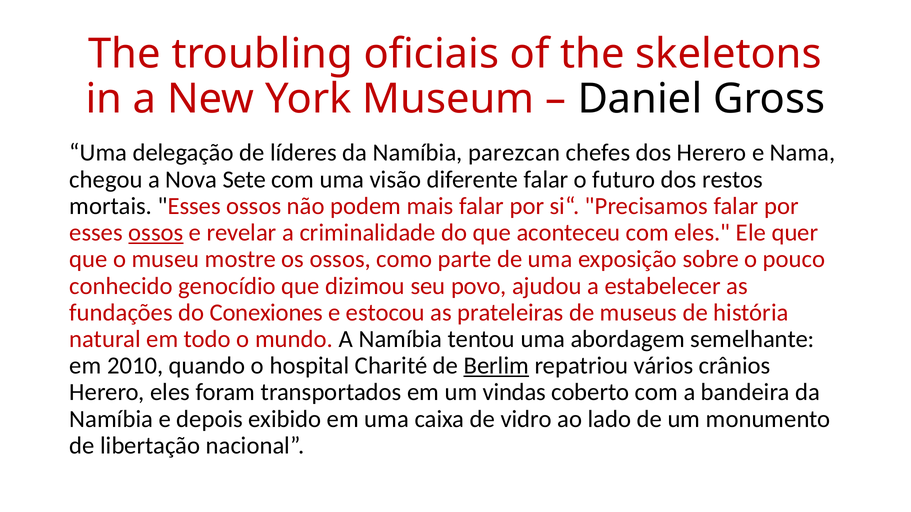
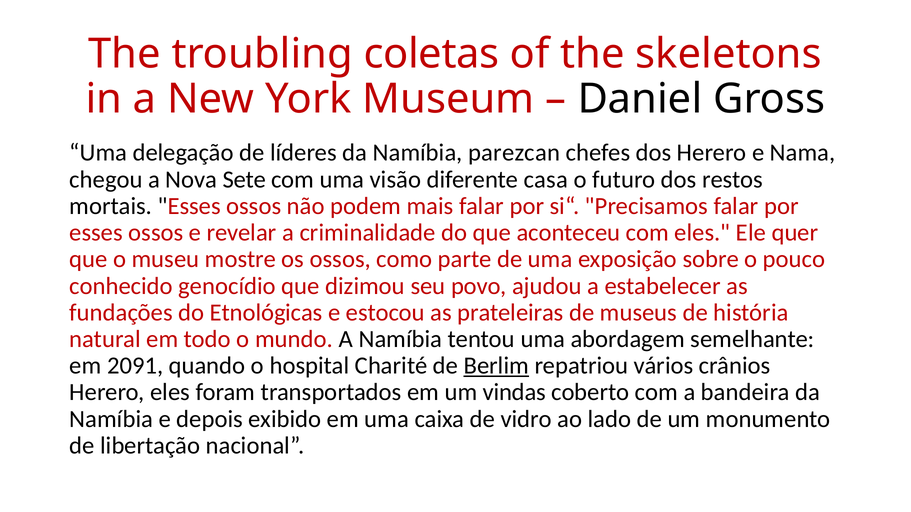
oficiais: oficiais -> coletas
diferente falar: falar -> casa
ossos at (156, 233) underline: present -> none
Conexiones: Conexiones -> Etnológicas
2010: 2010 -> 2091
